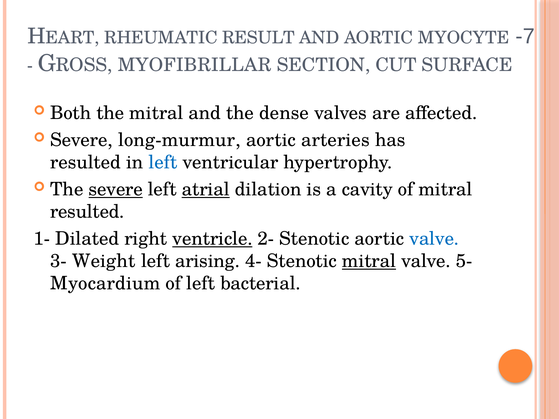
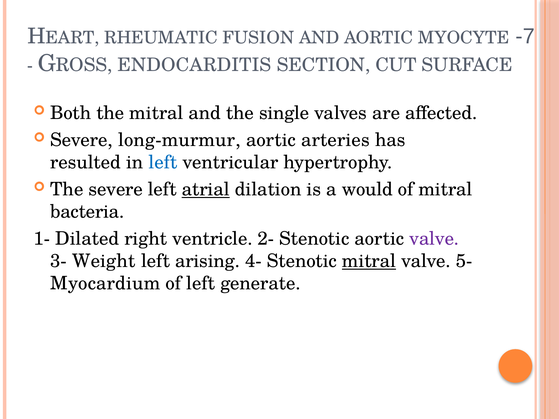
RESULT: RESULT -> FUSION
MYOFIBRILLAR: MYOFIBRILLAR -> ENDOCARDITIS
dense: dense -> single
severe at (116, 190) underline: present -> none
cavity: cavity -> would
resulted at (87, 212): resulted -> bacteria
ventricle underline: present -> none
valve at (434, 239) colour: blue -> purple
bacterial: bacterial -> generate
